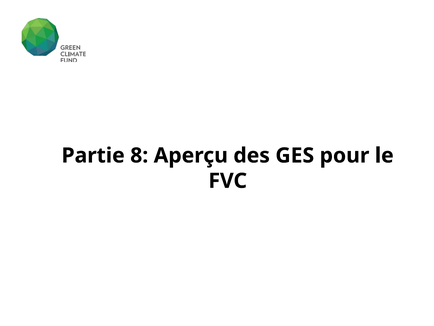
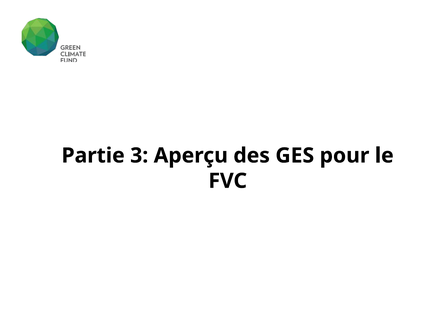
8: 8 -> 3
